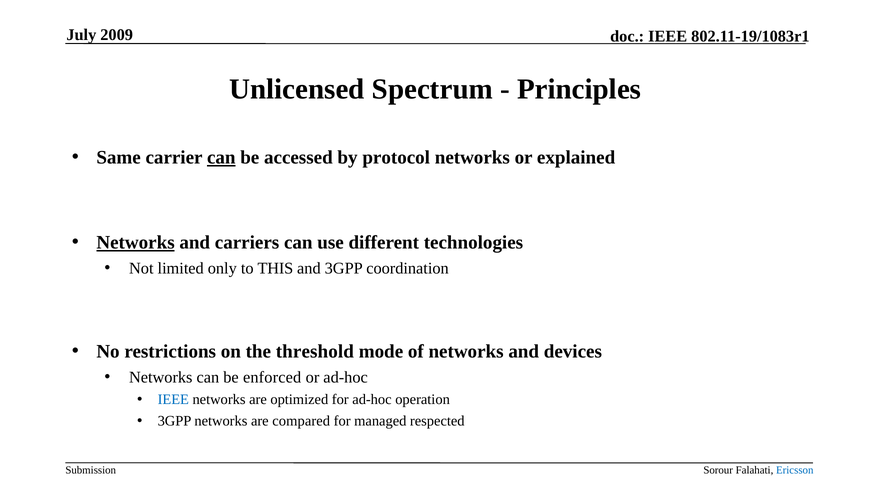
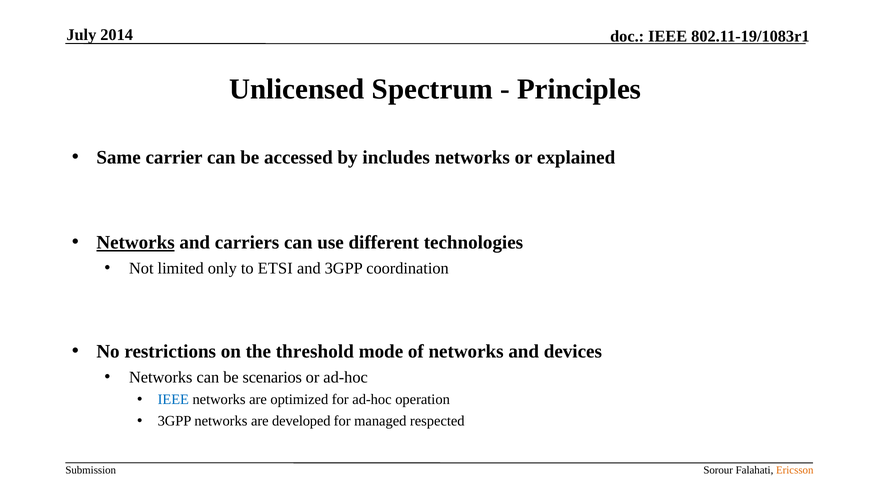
2009: 2009 -> 2014
can at (221, 158) underline: present -> none
protocol: protocol -> includes
THIS: THIS -> ETSI
enforced: enforced -> scenarios
compared: compared -> developed
Ericsson colour: blue -> orange
